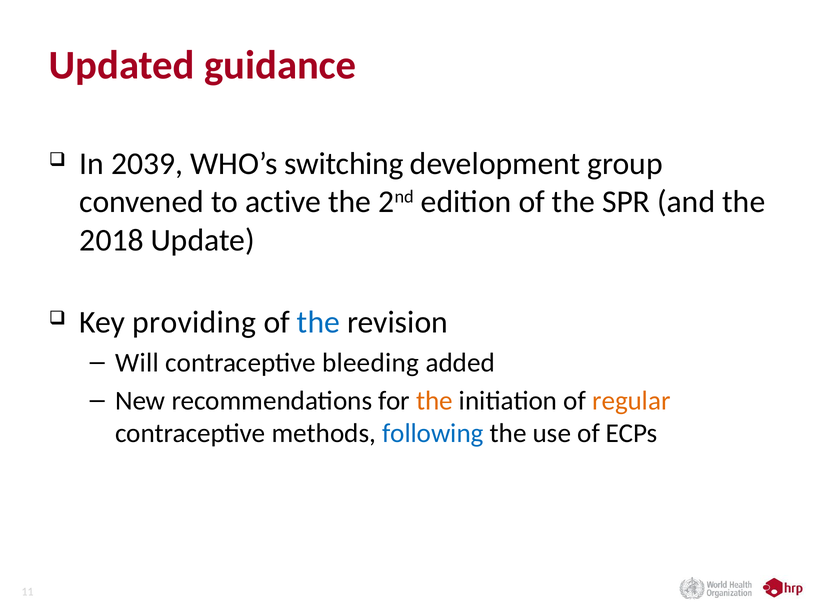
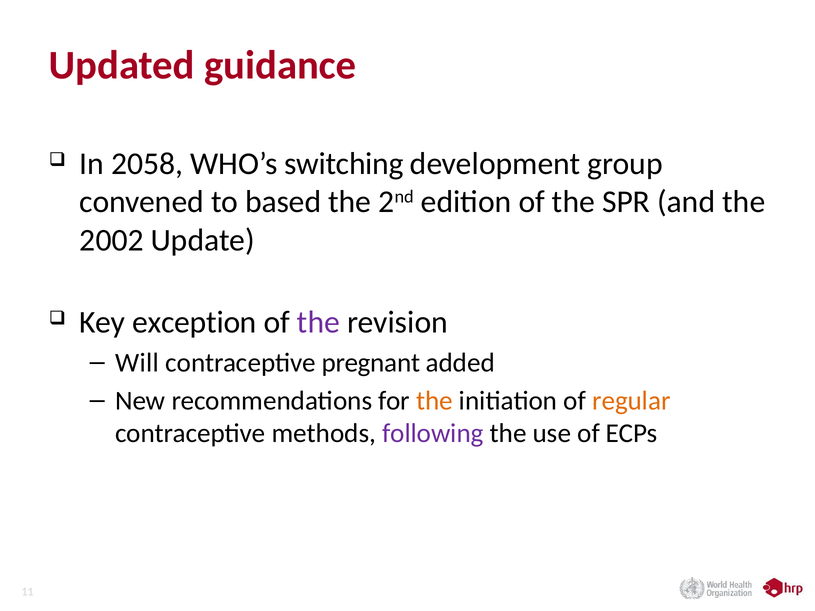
2039: 2039 -> 2058
active: active -> based
2018: 2018 -> 2002
providing: providing -> exception
the at (318, 323) colour: blue -> purple
bleeding: bleeding -> pregnant
following colour: blue -> purple
